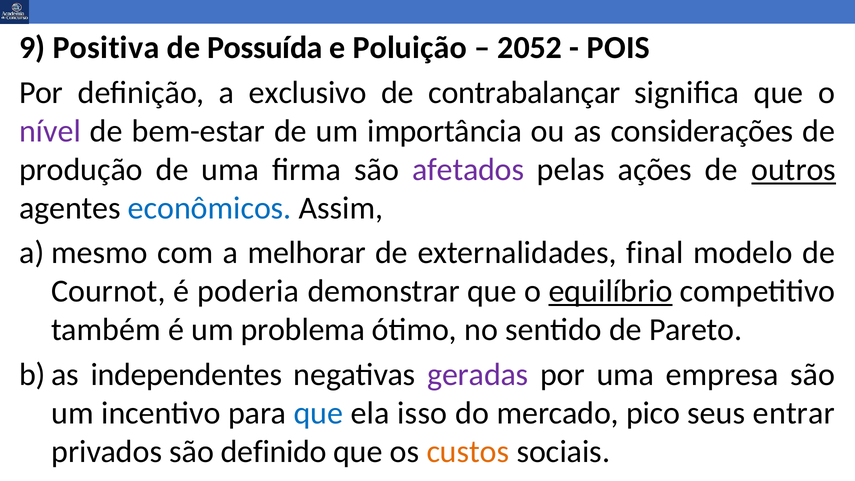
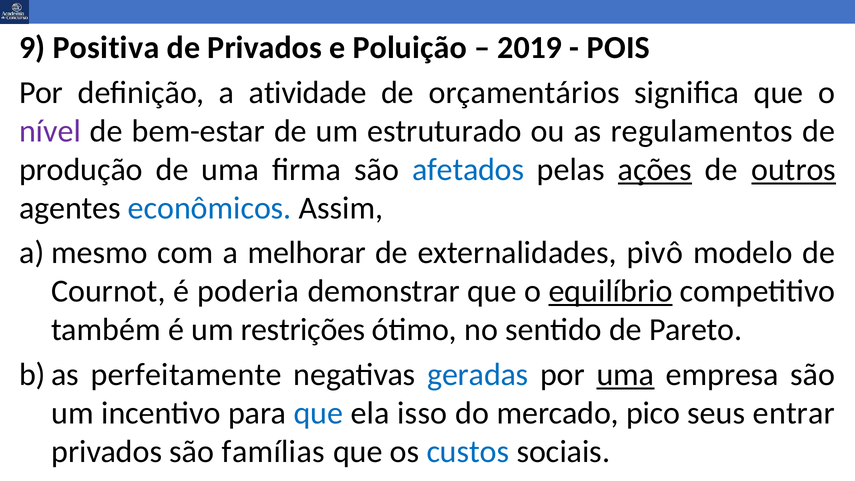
de Possuída: Possuída -> Privados
2052: 2052 -> 2019
exclusivo: exclusivo -> atividade
contrabalançar: contrabalançar -> orçamentários
importância: importância -> estruturado
considerações: considerações -> regulamentos
afetados colour: purple -> blue
ações underline: none -> present
final: final -> pivô
problema: problema -> restrições
independentes: independentes -> perfeitamente
geradas colour: purple -> blue
uma at (625, 375) underline: none -> present
definido: definido -> famílias
custos colour: orange -> blue
